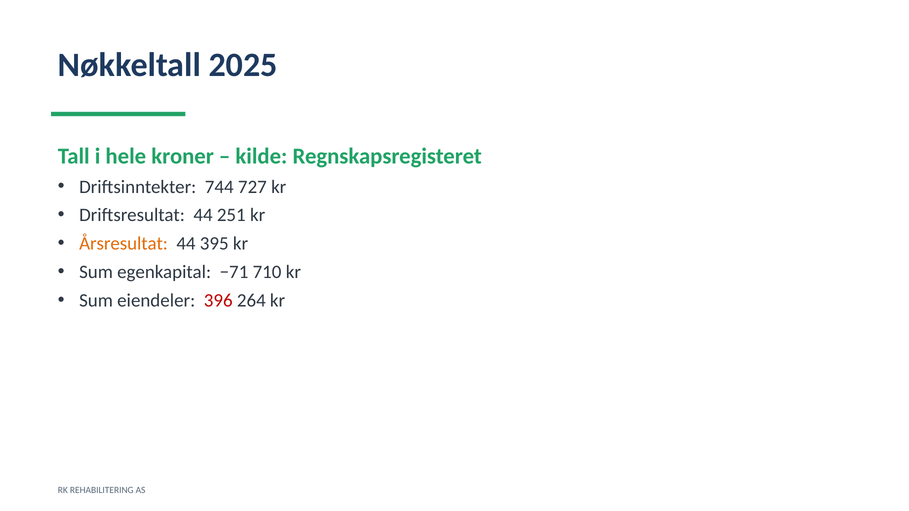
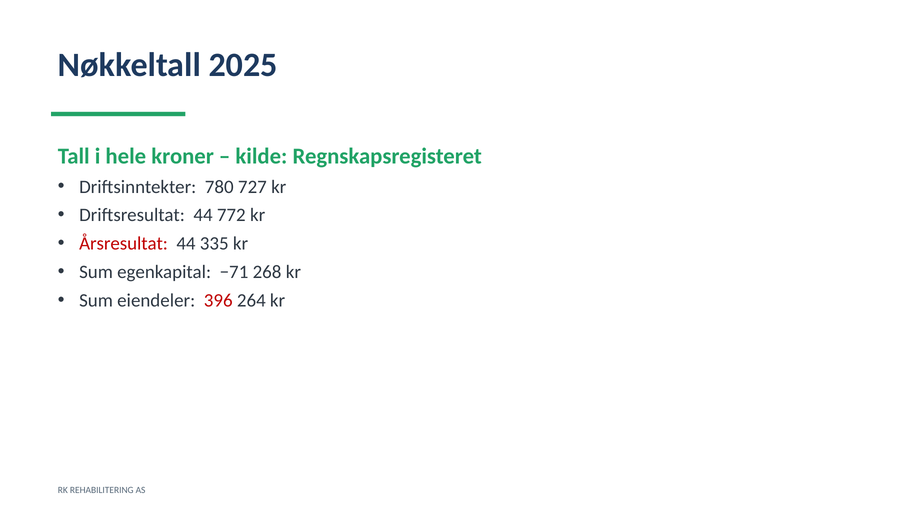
744: 744 -> 780
251: 251 -> 772
Årsresultat colour: orange -> red
395: 395 -> 335
710: 710 -> 268
